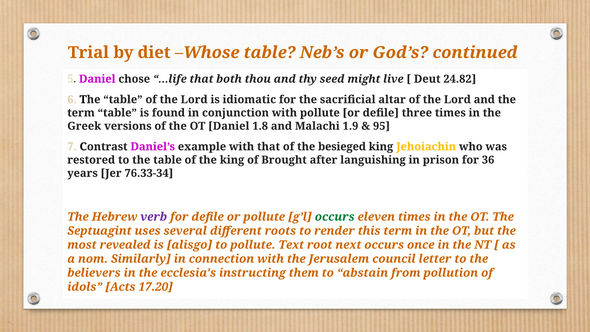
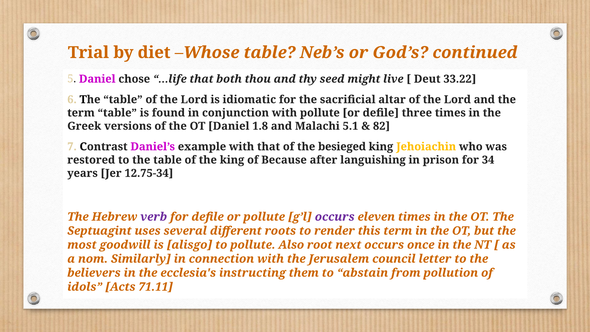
24.82: 24.82 -> 33.22
1.9: 1.9 -> 5.1
95: 95 -> 82
Brought: Brought -> Because
36: 36 -> 34
76.33-34: 76.33-34 -> 12.75-34
occurs at (335, 217) colour: green -> purple
revealed: revealed -> goodwill
Text: Text -> Also
17.20: 17.20 -> 71.11
